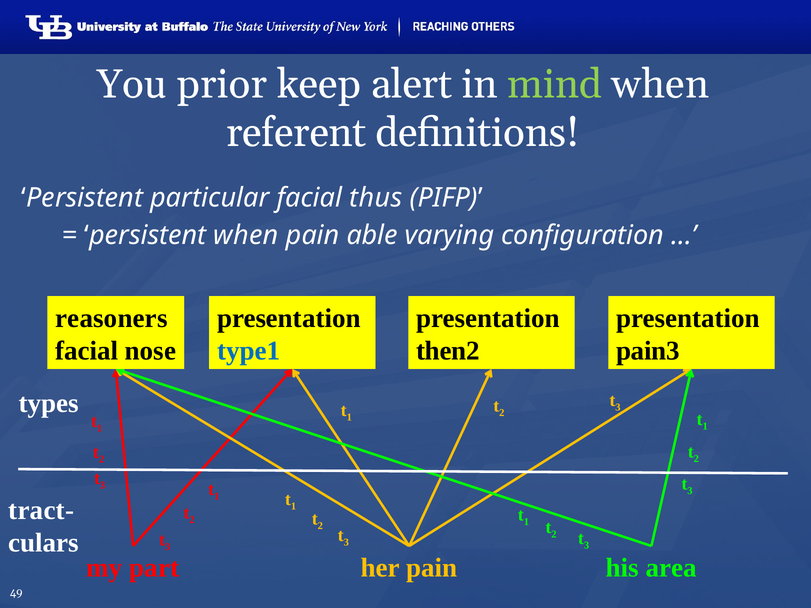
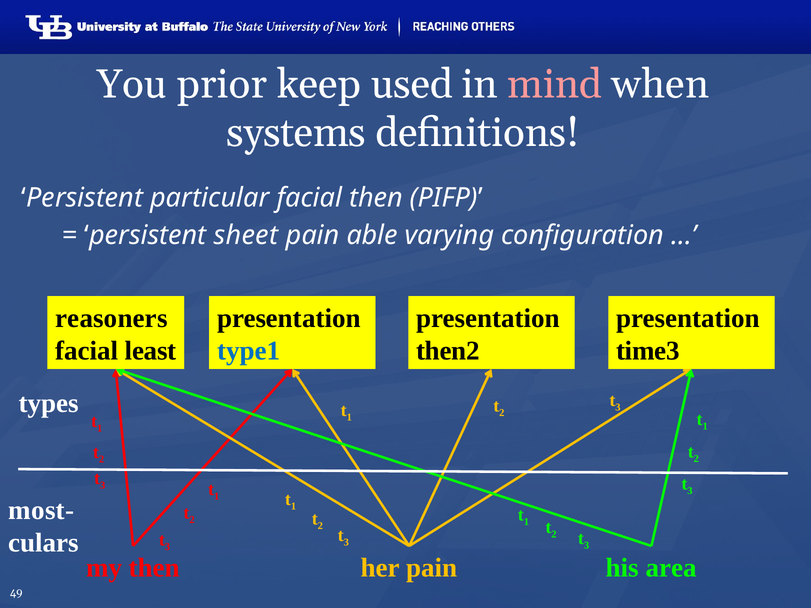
alert: alert -> used
mind colour: light green -> pink
referent: referent -> systems
facial thus: thus -> then
persistent when: when -> sheet
nose: nose -> least
pain3: pain3 -> time3
tract-: tract- -> most-
my part: part -> then
